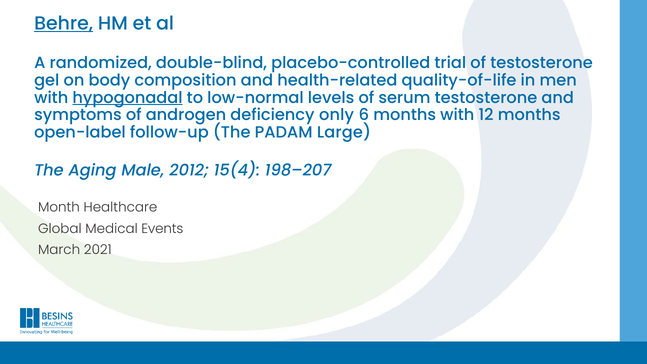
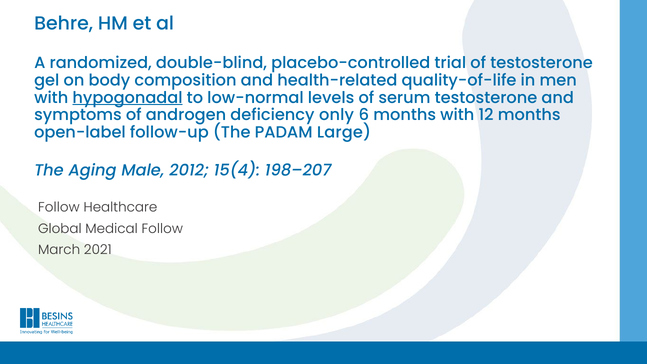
Behre underline: present -> none
Month at (59, 207): Month -> Follow
Medical Events: Events -> Follow
